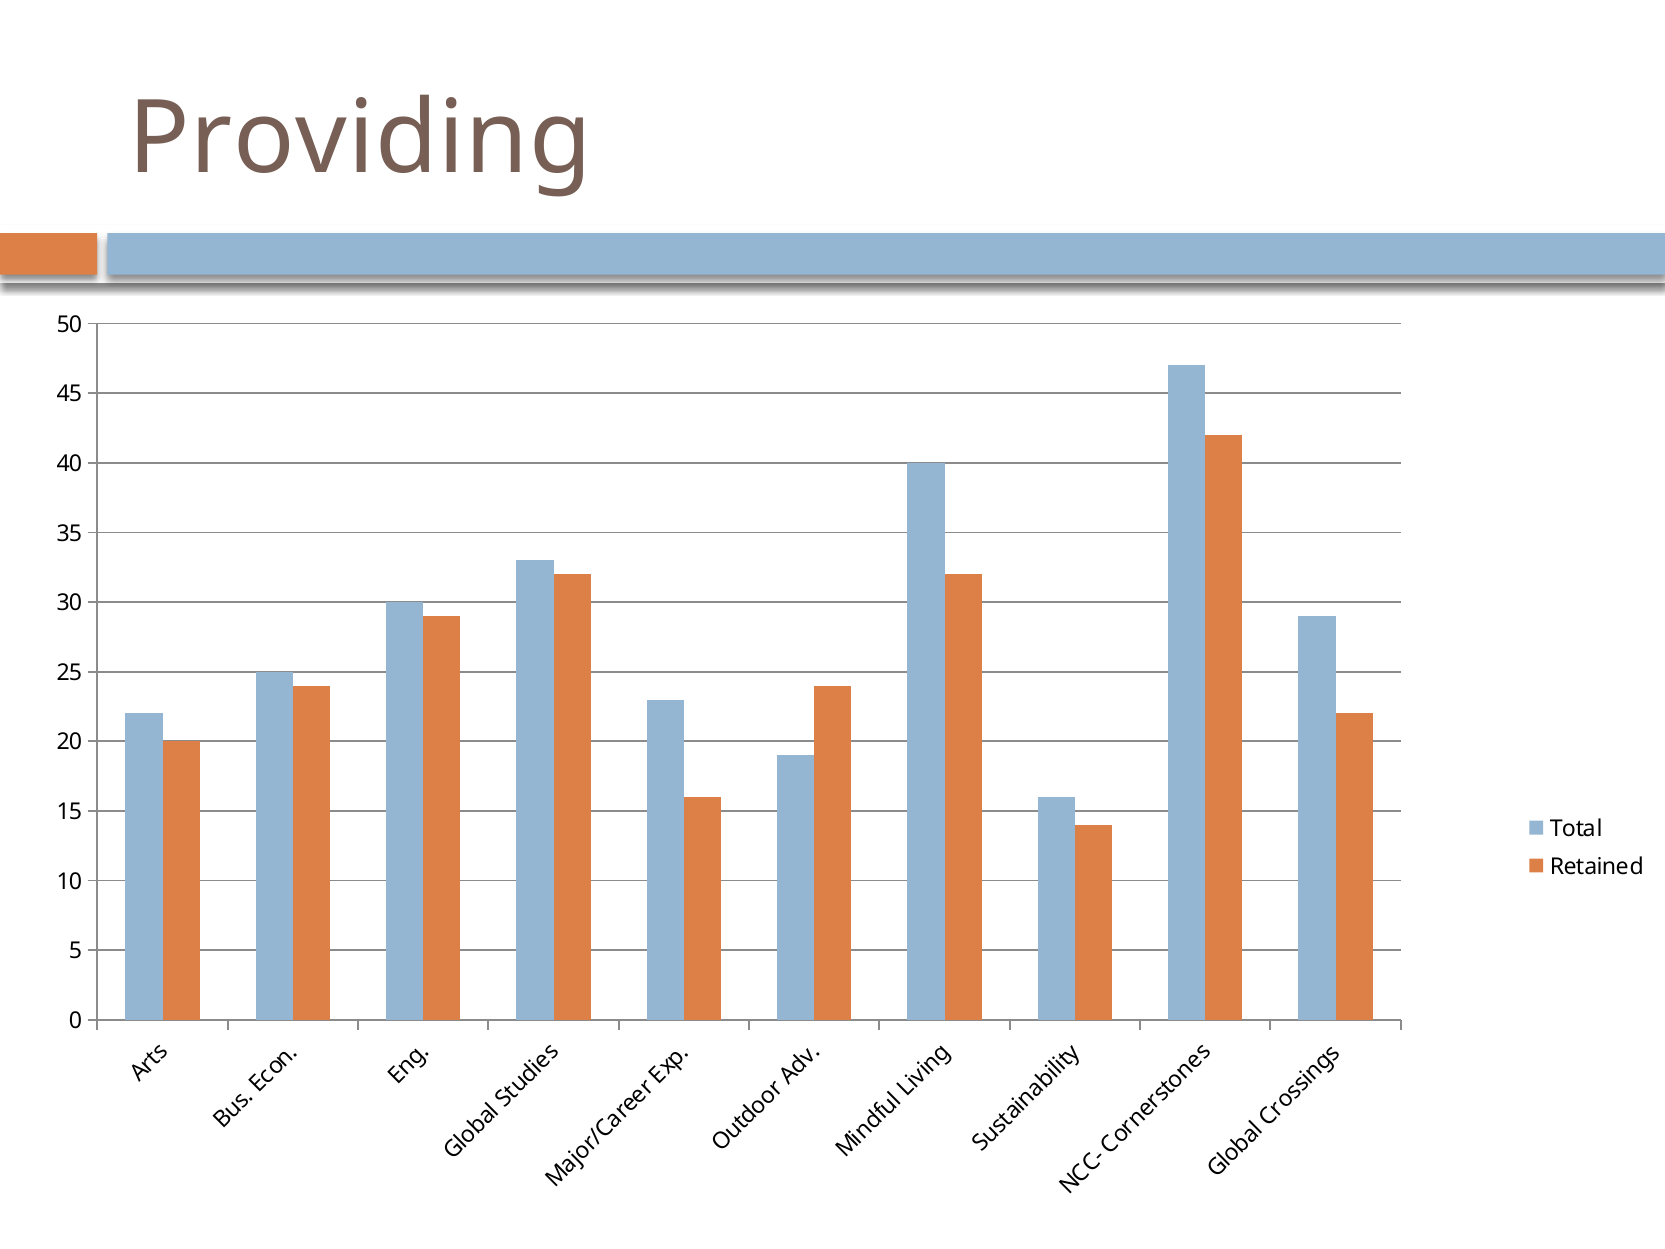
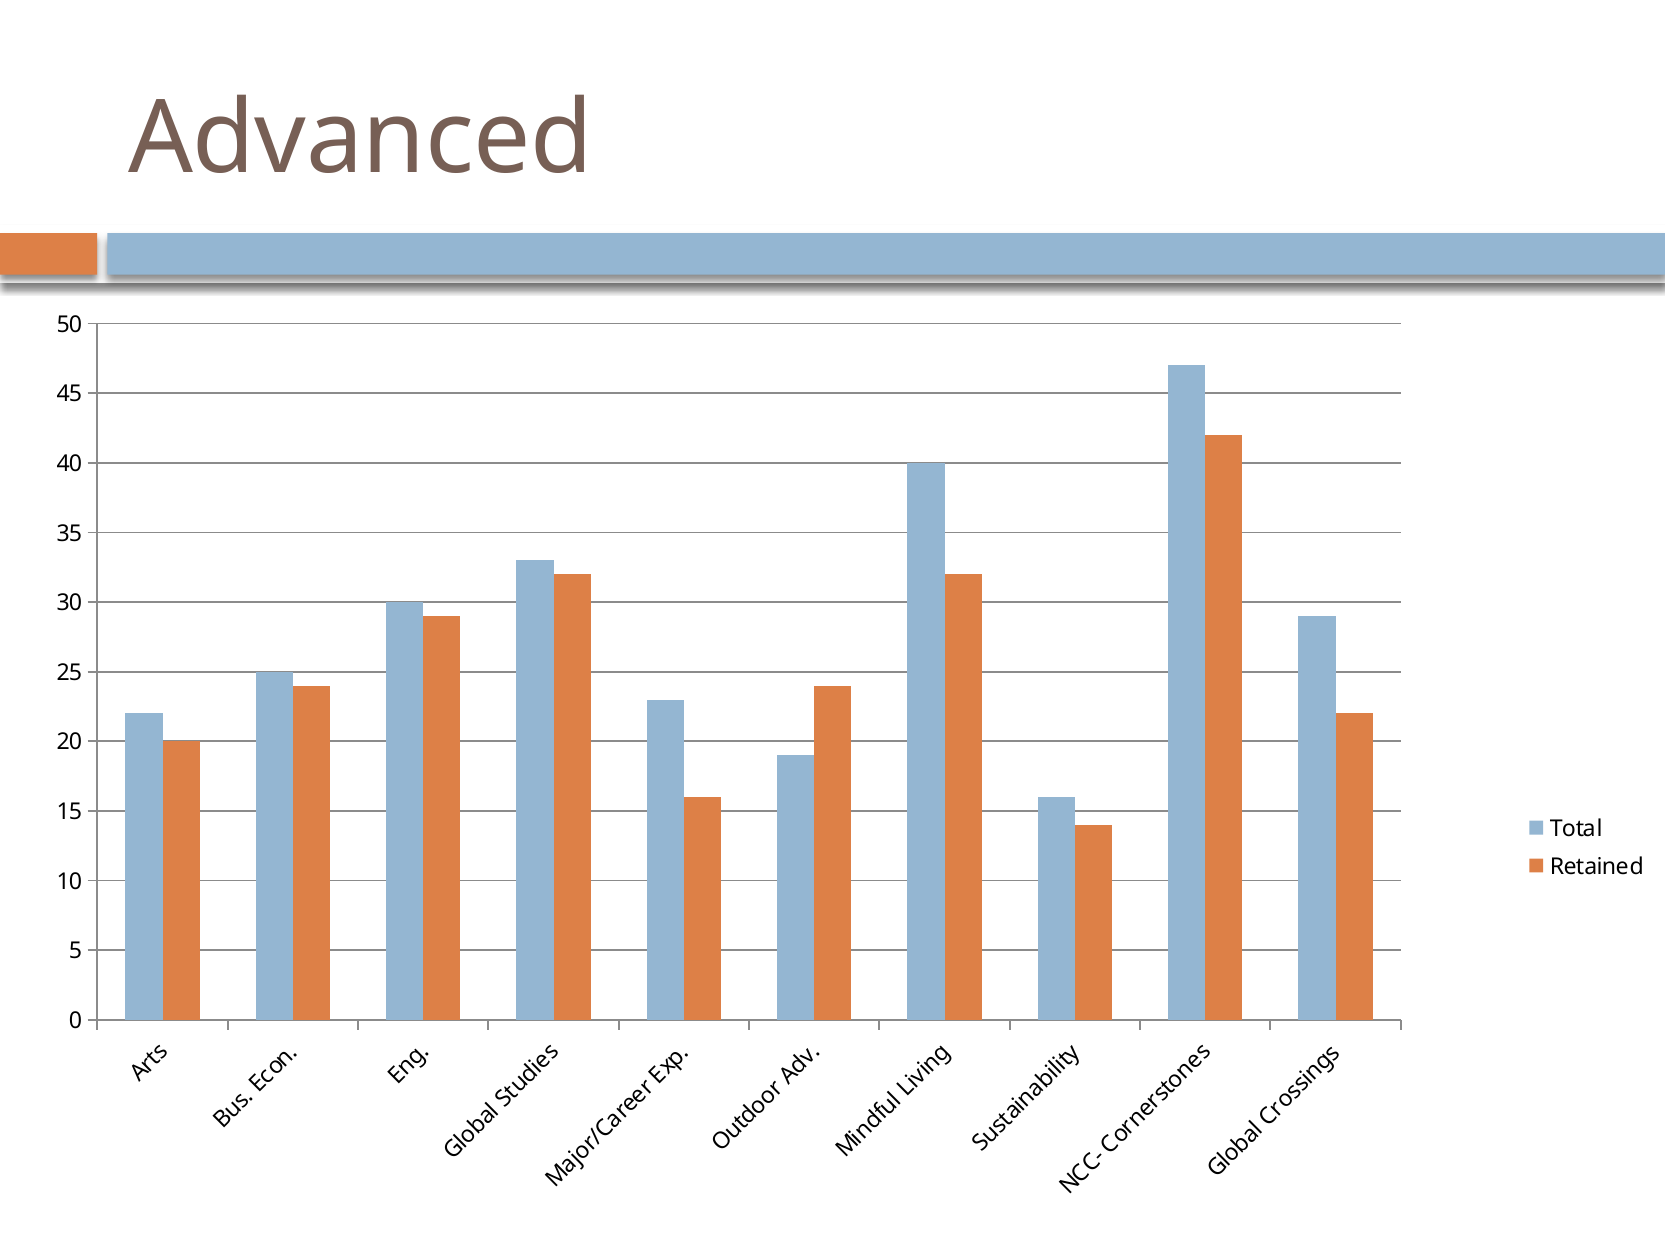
Providing: Providing -> Advanced
